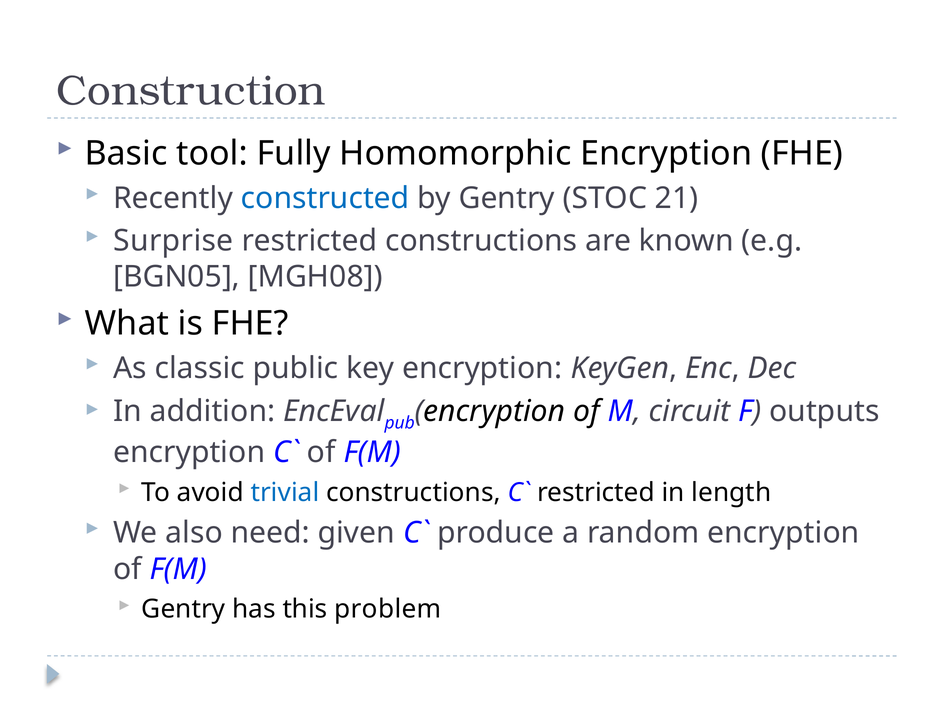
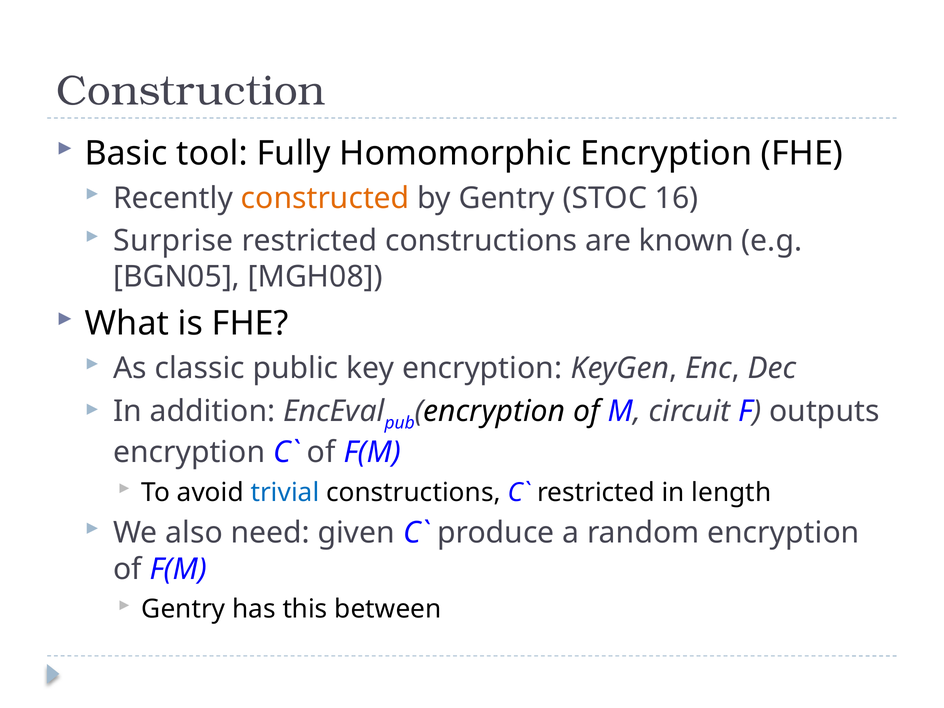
constructed colour: blue -> orange
21: 21 -> 16
problem: problem -> between
